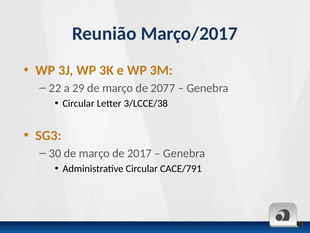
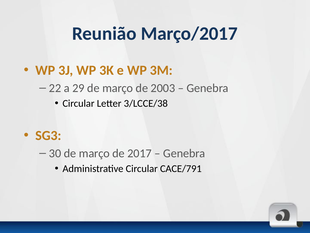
2077: 2077 -> 2003
